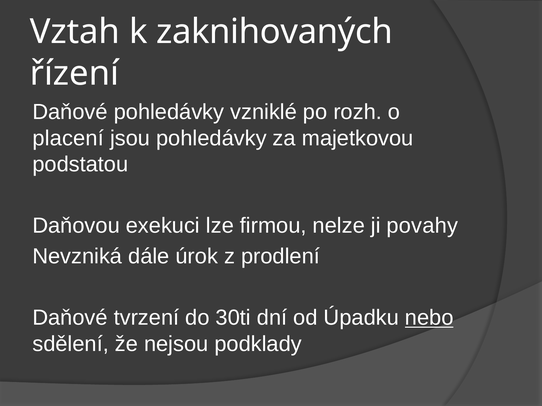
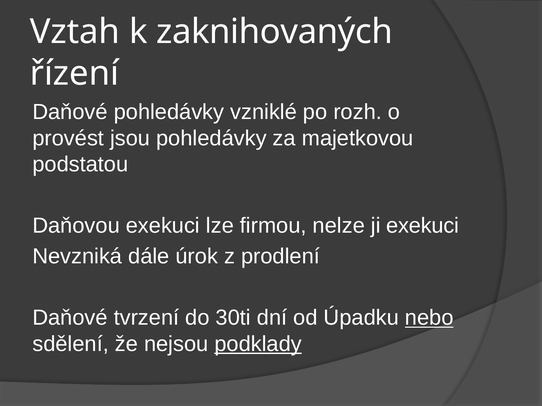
placení: placení -> provést
ji povahy: povahy -> exekuci
podklady underline: none -> present
